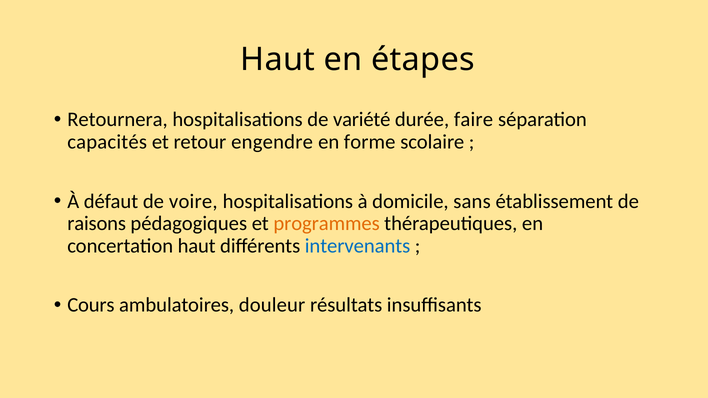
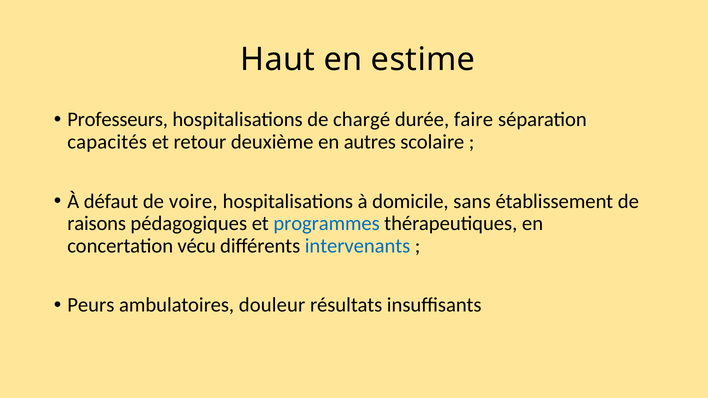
étapes: étapes -> estime
Retournera: Retournera -> Professeurs
variété: variété -> chargé
engendre: engendre -> deuxième
forme: forme -> autres
programmes colour: orange -> blue
concertation haut: haut -> vécu
Cours: Cours -> Peurs
